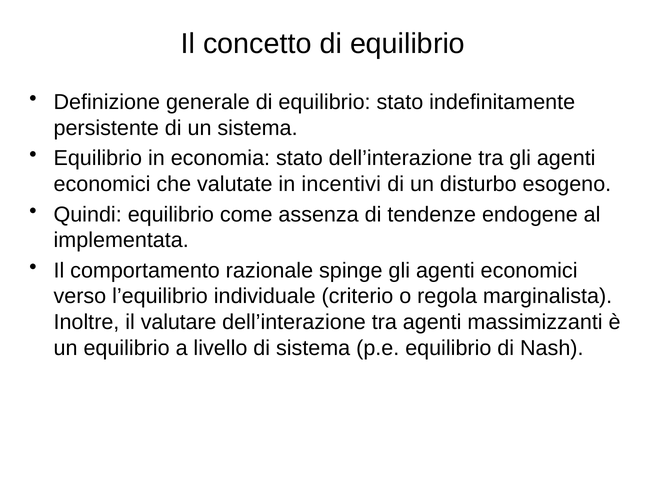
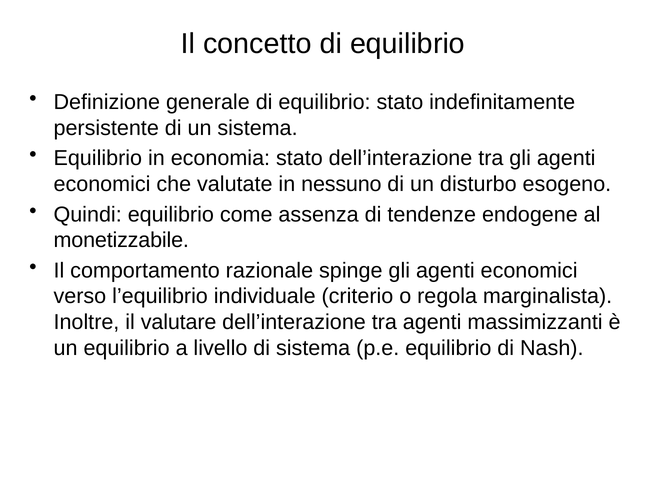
incentivi: incentivi -> nessuno
implementata: implementata -> monetizzabile
